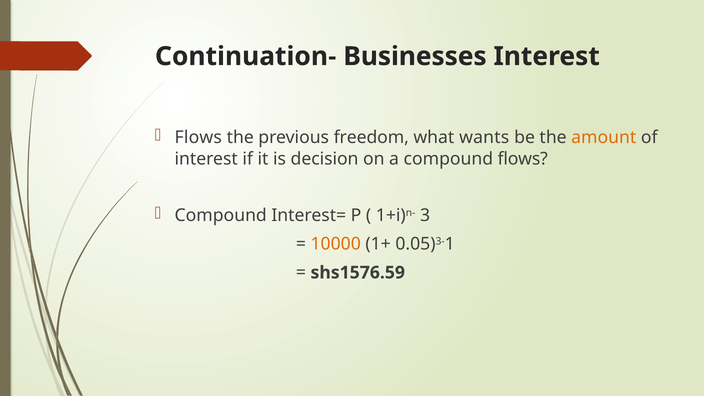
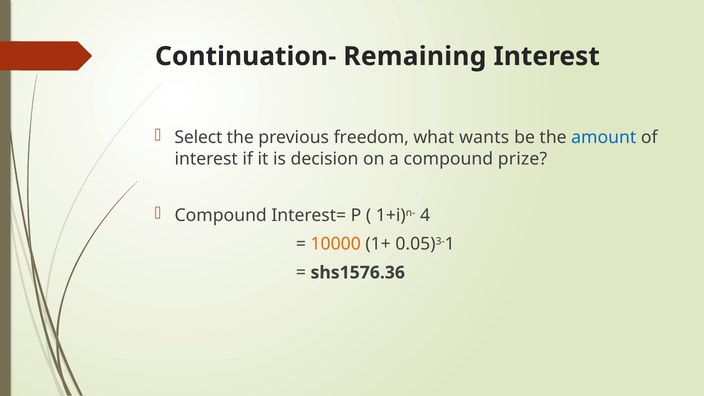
Businesses: Businesses -> Remaining
Flows at (198, 138): Flows -> Select
amount colour: orange -> blue
compound flows: flows -> prize
3: 3 -> 4
shs1576.59: shs1576.59 -> shs1576.36
